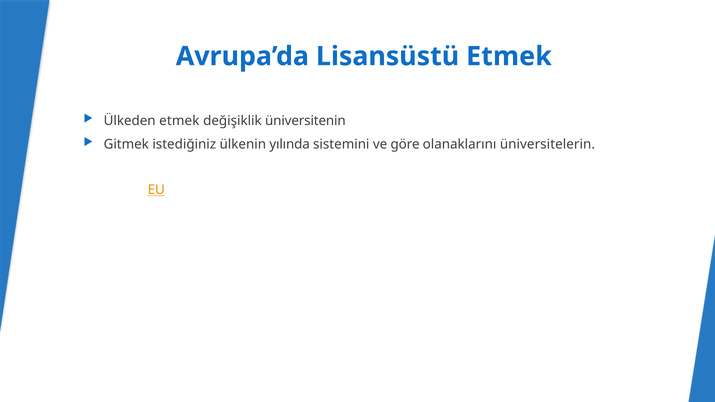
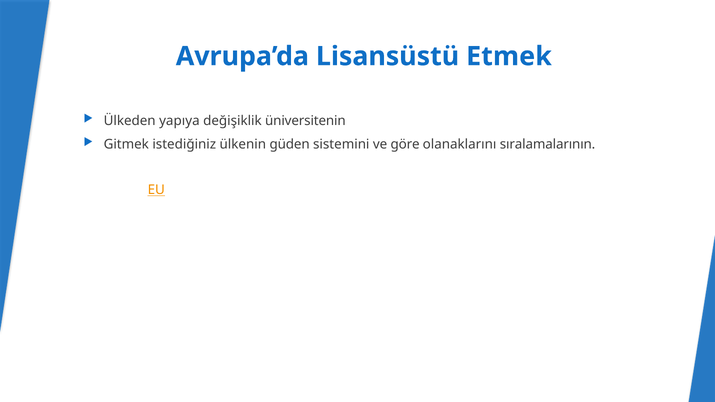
Ülkeden etmek: etmek -> yapıya
yılında: yılında -> güden
üniversitelerin: üniversitelerin -> sıralamalarının
